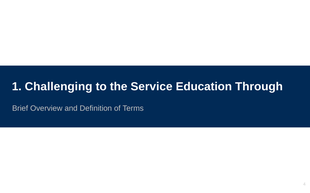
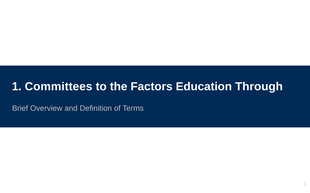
Challenging: Challenging -> Committees
Service: Service -> Factors
